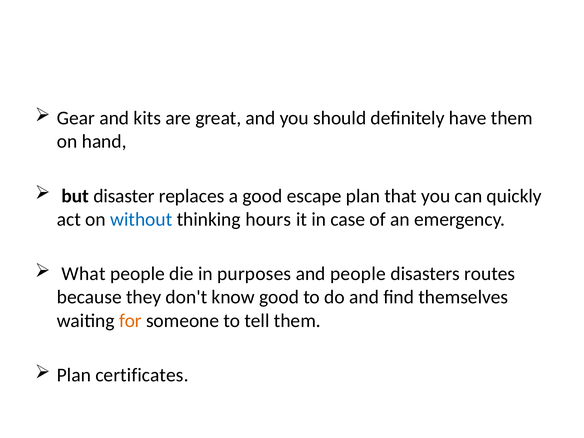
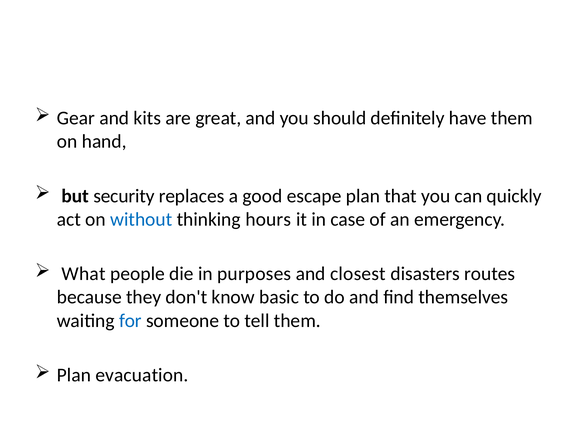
disaster: disaster -> security
and people: people -> closest
know good: good -> basic
for colour: orange -> blue
certificates: certificates -> evacuation
